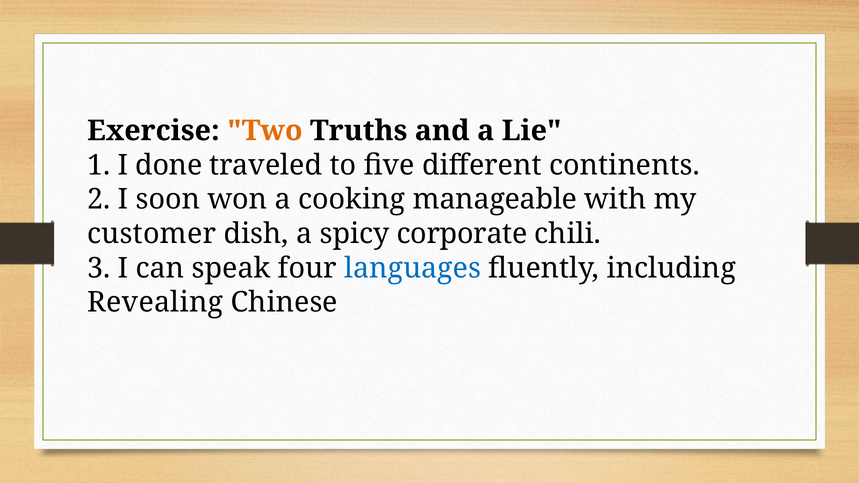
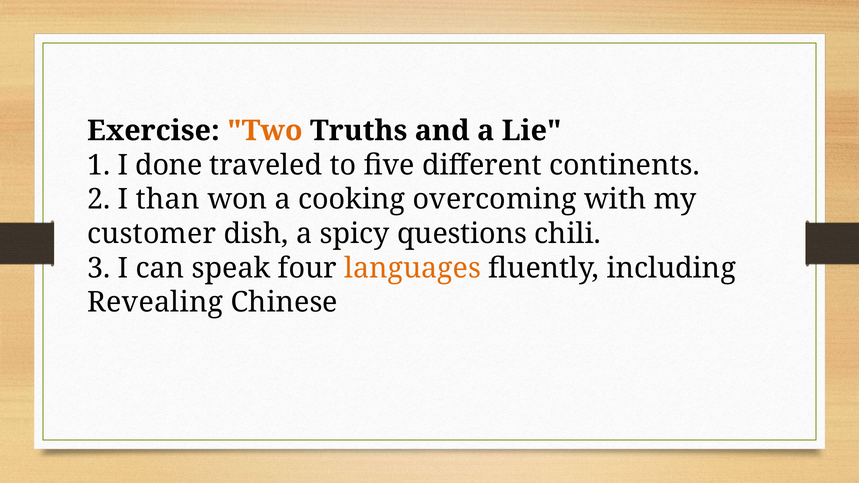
soon: soon -> than
manageable: manageable -> overcoming
corporate: corporate -> questions
languages colour: blue -> orange
